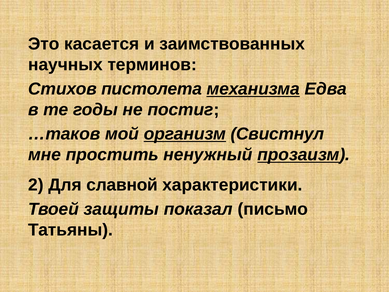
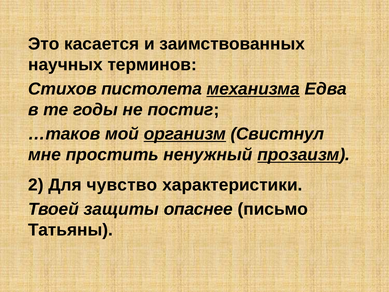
славной: славной -> чувство
показал: показал -> опаснее
